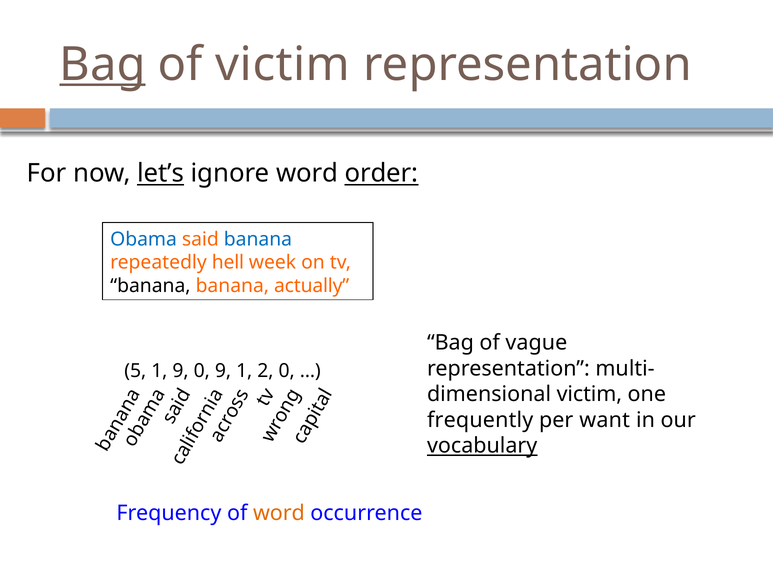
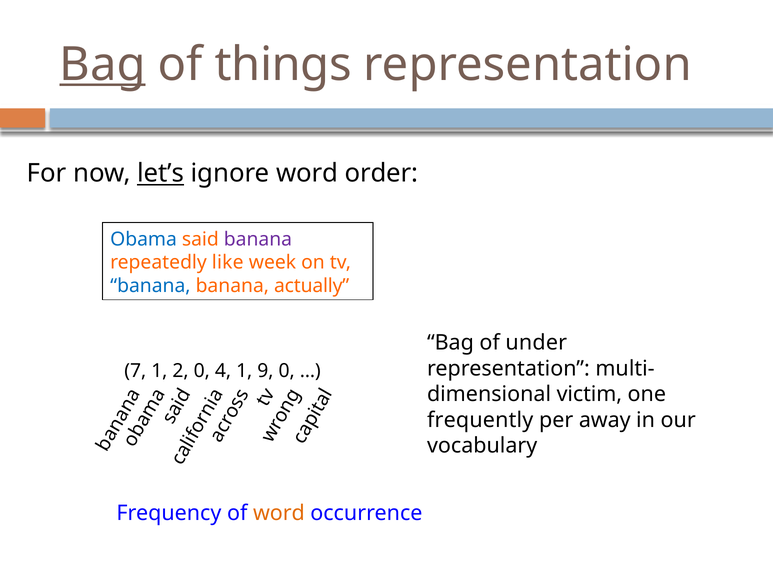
of victim: victim -> things
order underline: present -> none
banana at (258, 239) colour: blue -> purple
hell: hell -> like
banana at (150, 286) colour: black -> blue
vague: vague -> under
5: 5 -> 7
1 9: 9 -> 2
0 9: 9 -> 4
2: 2 -> 9
want: want -> away
vocabulary underline: present -> none
